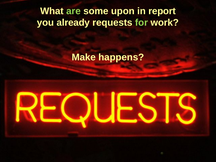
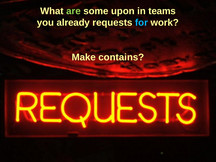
report: report -> teams
for colour: light green -> light blue
happens: happens -> contains
